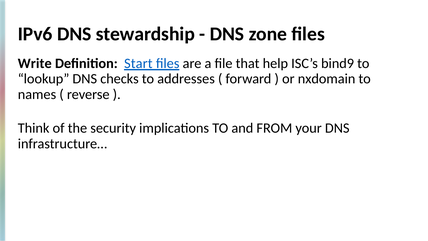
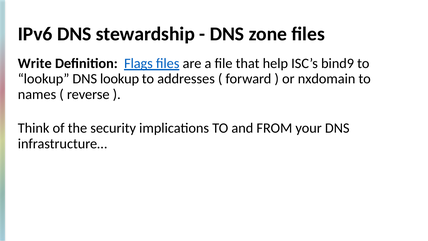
Start: Start -> Flags
DNS checks: checks -> lookup
